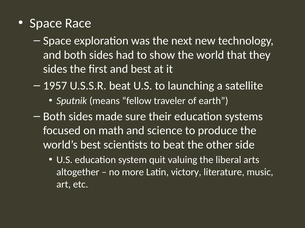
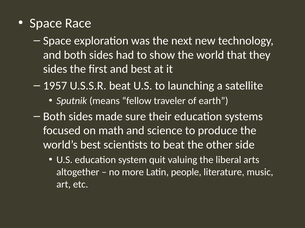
victory: victory -> people
